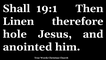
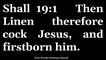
hole: hole -> cock
anointed: anointed -> firstborn
